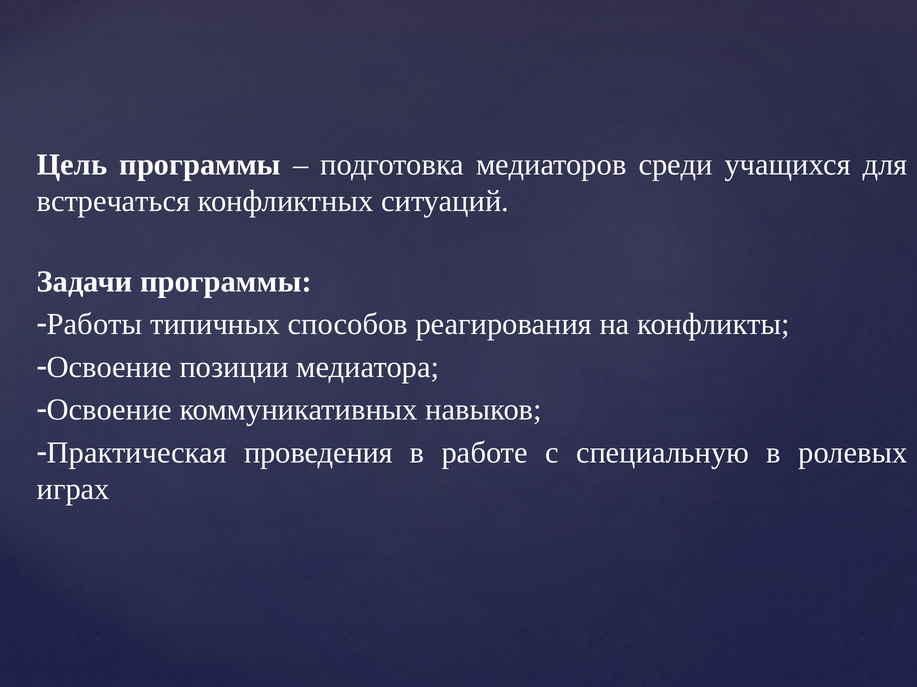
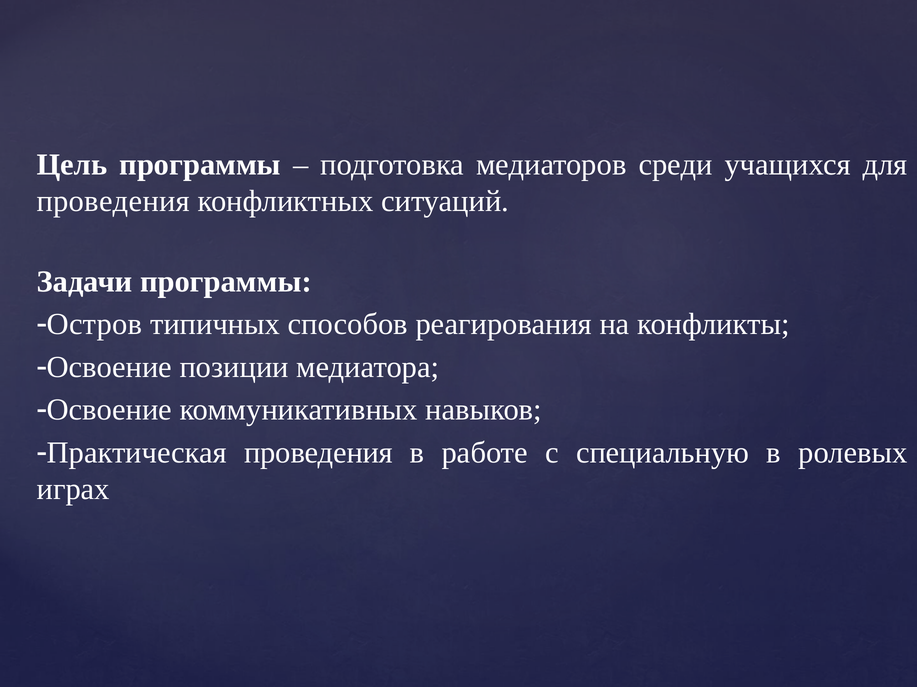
встречаться at (113, 202): встречаться -> проведения
Работы: Работы -> Остров
